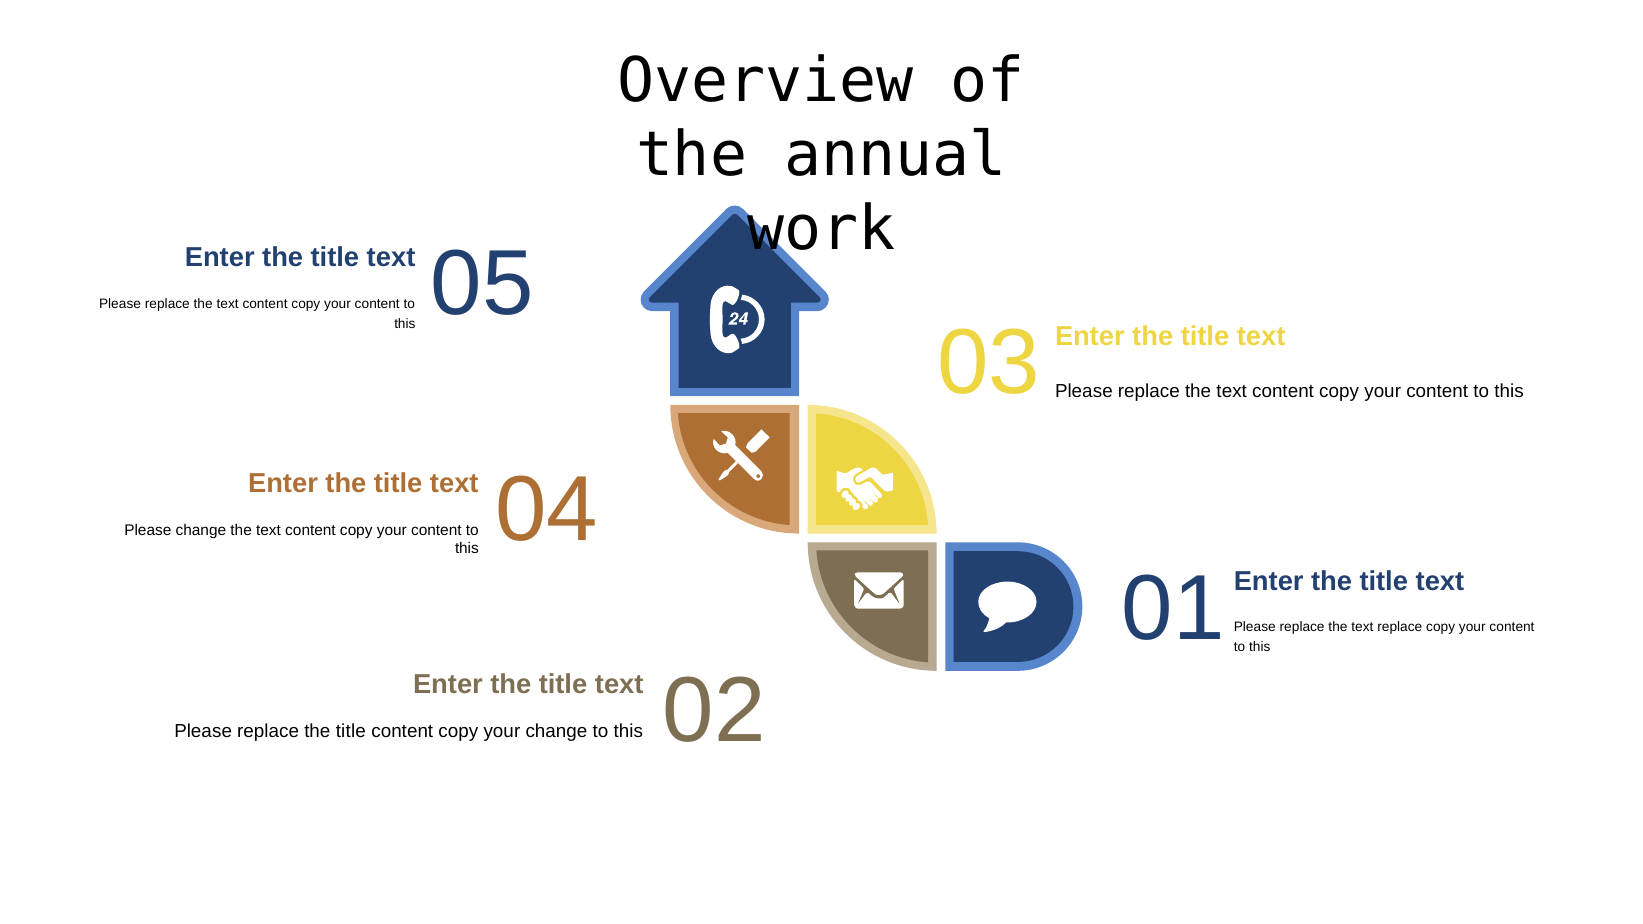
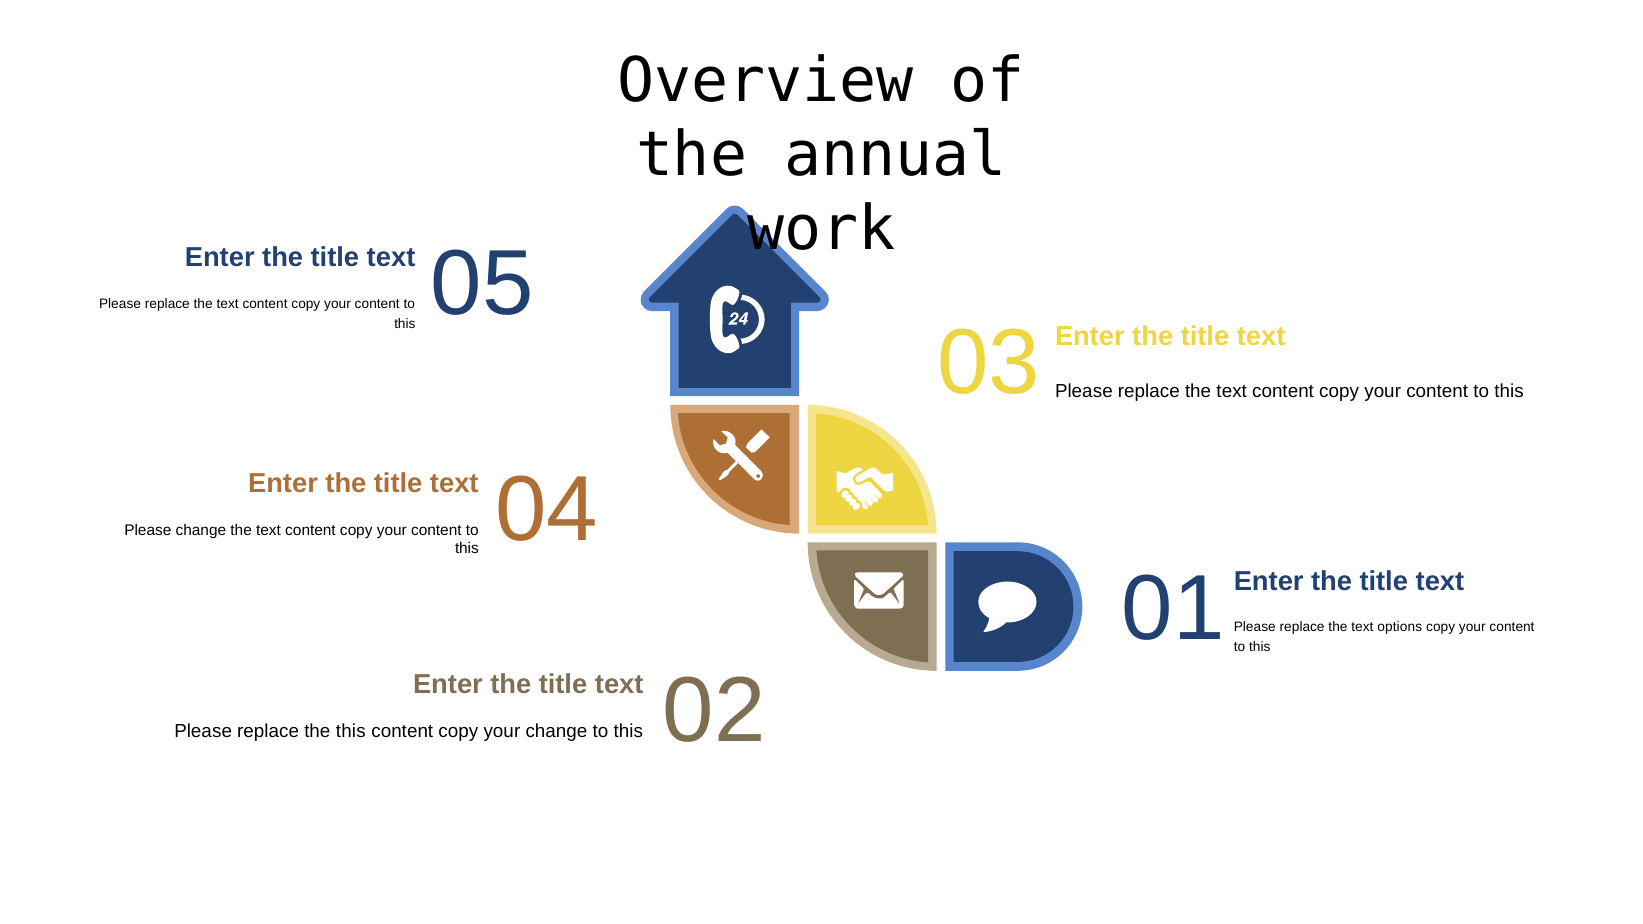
text replace: replace -> options
replace the title: title -> this
